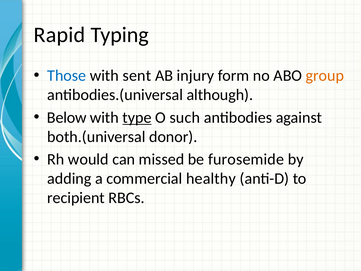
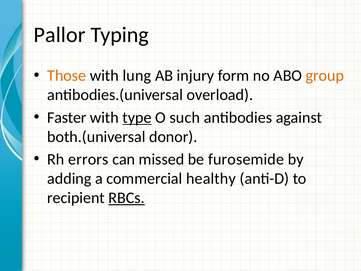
Rapid: Rapid -> Pallor
Those colour: blue -> orange
sent: sent -> lung
although: although -> overload
Below: Below -> Faster
would: would -> errors
RBCs underline: none -> present
